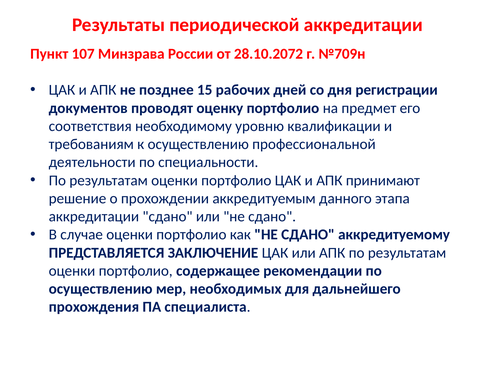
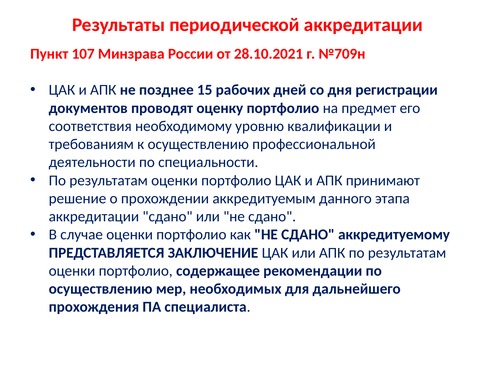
28.10.2072: 28.10.2072 -> 28.10.2021
